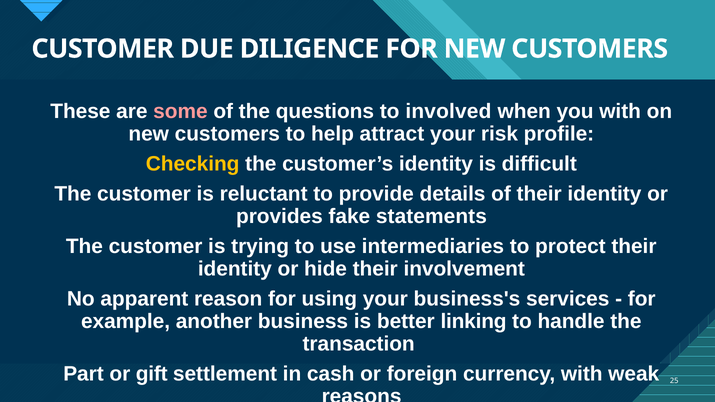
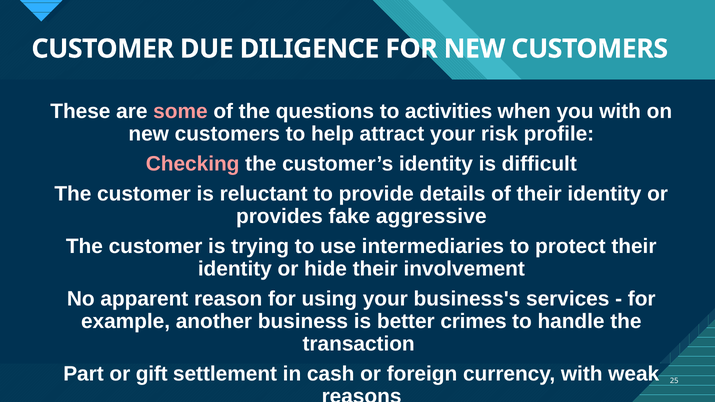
involved: involved -> activities
Checking colour: yellow -> pink
statements: statements -> aggressive
linking: linking -> crimes
